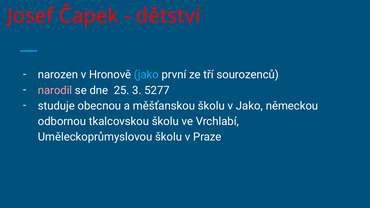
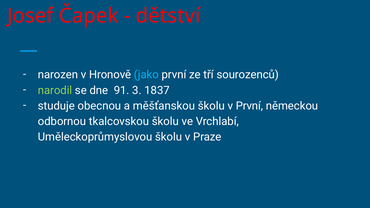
narodil colour: pink -> light green
25: 25 -> 91
5277: 5277 -> 1837
v Jako: Jako -> První
